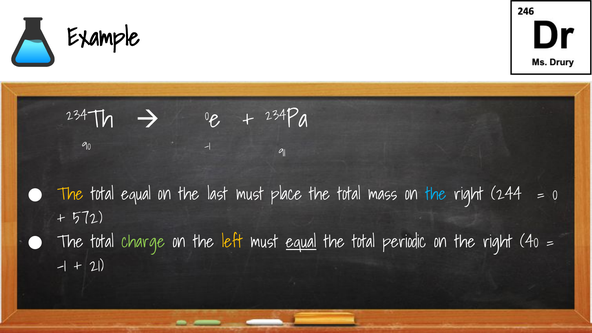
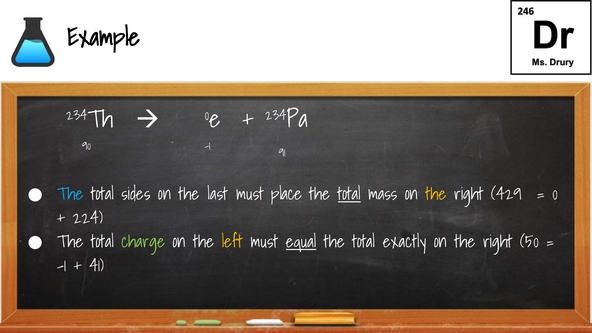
The at (70, 194) colour: yellow -> light blue
total equal: equal -> sides
total at (349, 194) underline: none -> present
the at (436, 194) colour: light blue -> yellow
244: 244 -> 429
572: 572 -> 224
periodic: periodic -> exactly
40: 40 -> 50
21: 21 -> 41
